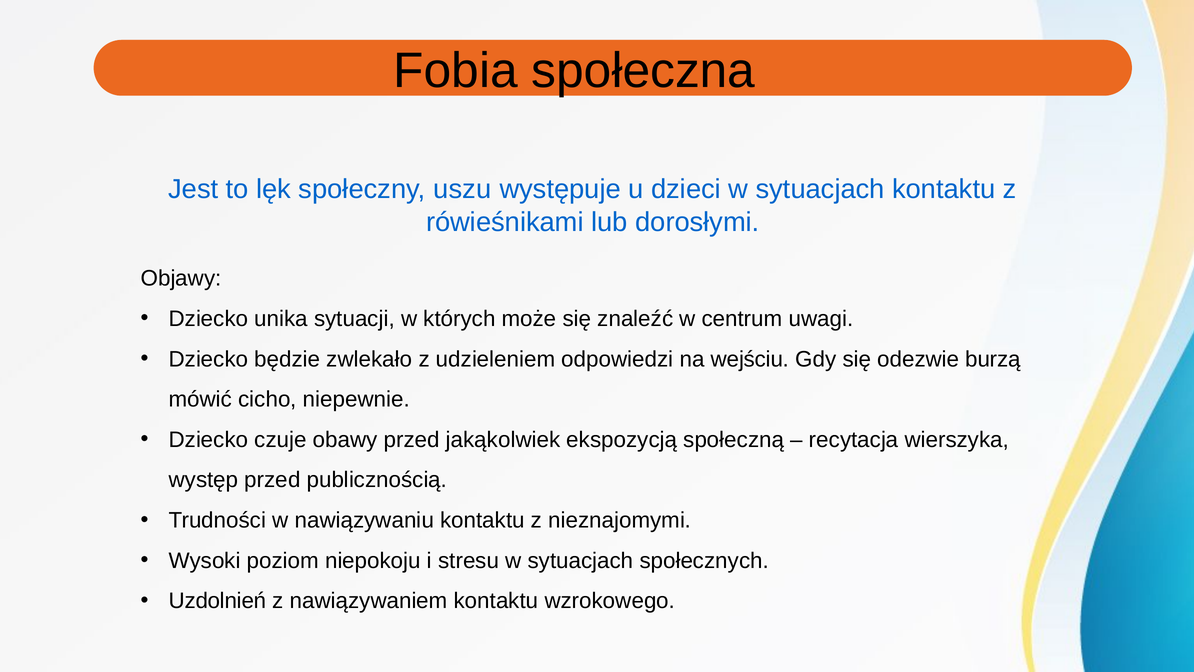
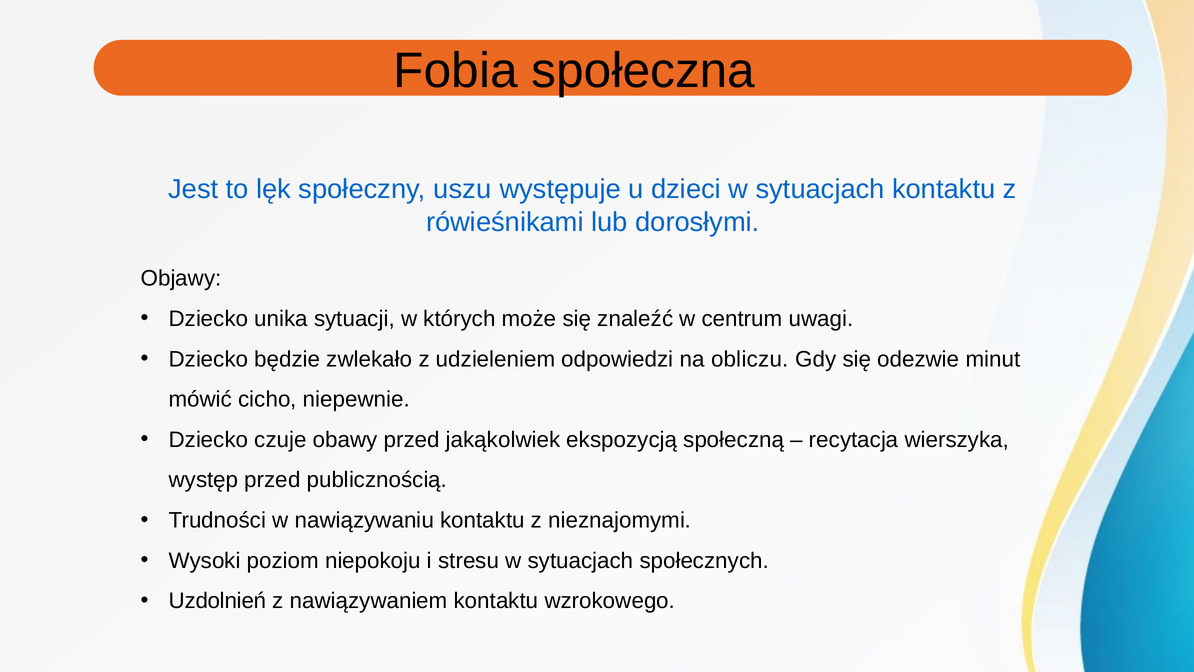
wejściu: wejściu -> obliczu
burzą: burzą -> minut
